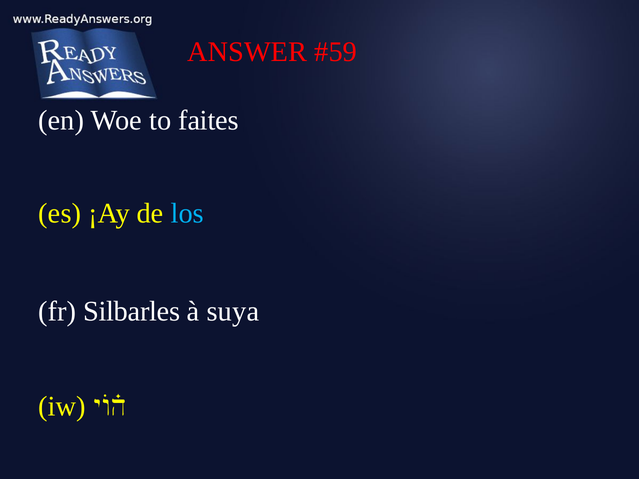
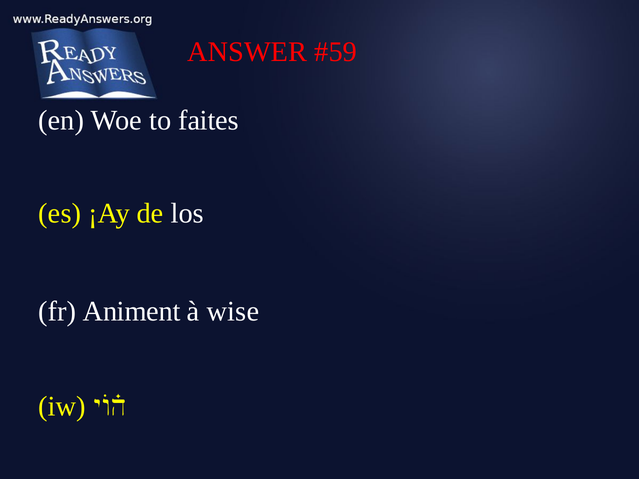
los colour: light blue -> white
Silbarles: Silbarles -> Animent
suya: suya -> wise
